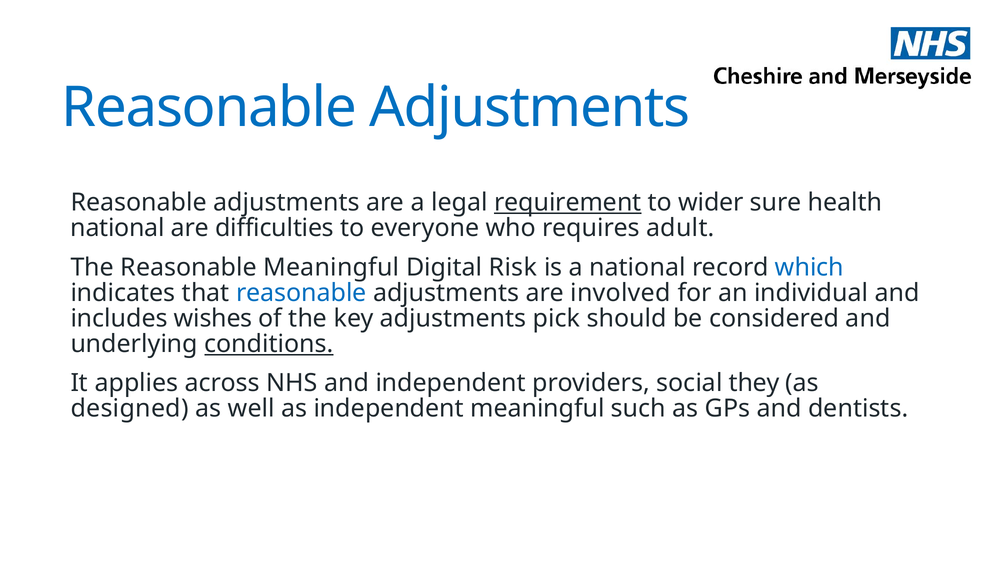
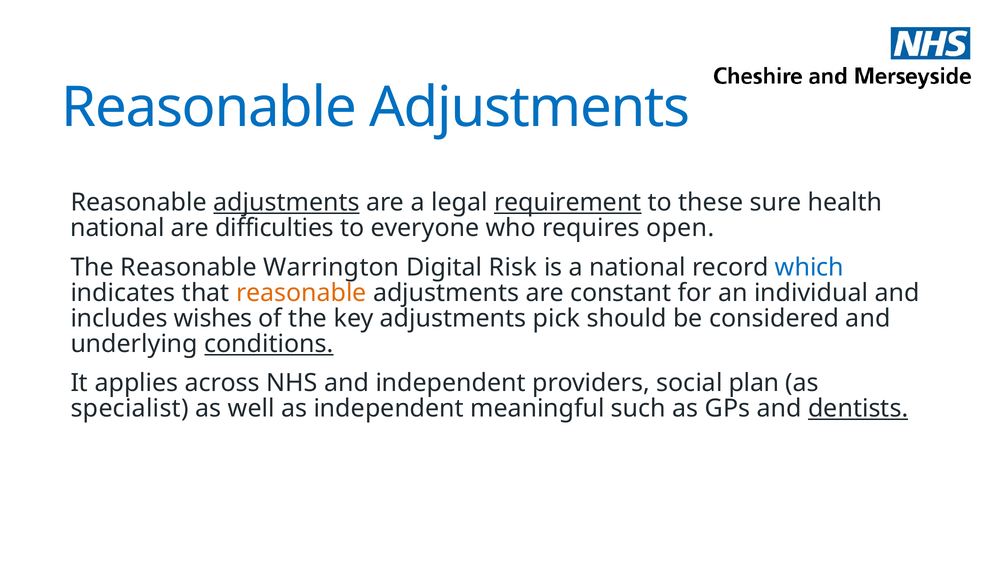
adjustments at (286, 203) underline: none -> present
wider: wider -> these
adult: adult -> open
Reasonable Meaningful: Meaningful -> Warrington
reasonable at (301, 293) colour: blue -> orange
involved: involved -> constant
they: they -> plan
designed: designed -> specialist
dentists underline: none -> present
